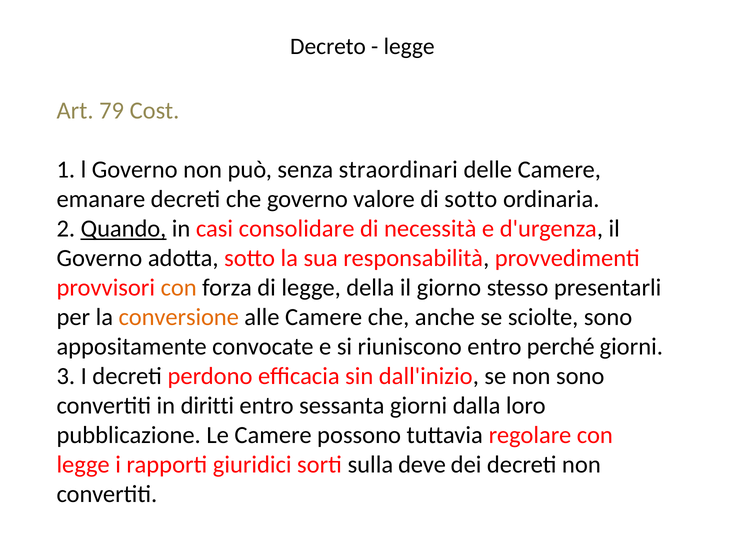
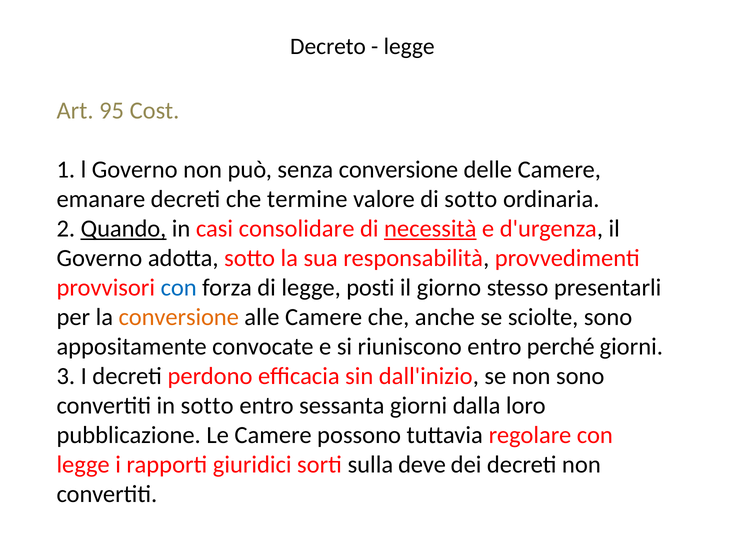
79: 79 -> 95
senza straordinari: straordinari -> conversione
che governo: governo -> termine
necessità underline: none -> present
con at (179, 288) colour: orange -> blue
della: della -> posti
in diritti: diritti -> sotto
